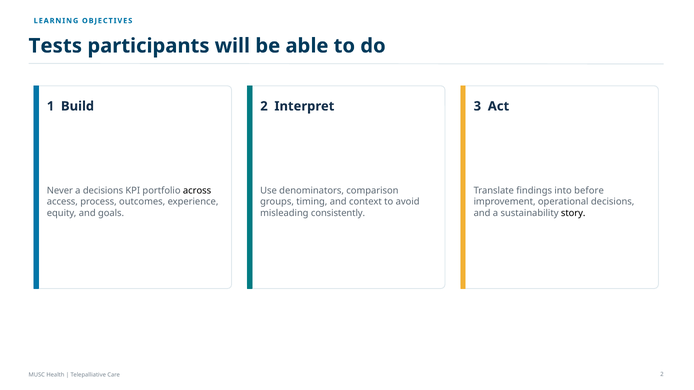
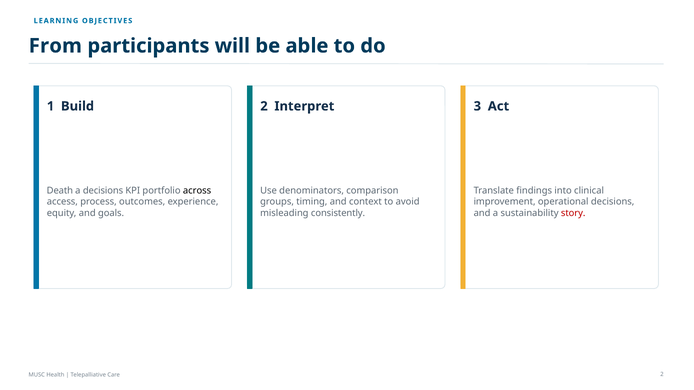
Tests: Tests -> From
Never: Never -> Death
before: before -> clinical
story colour: black -> red
